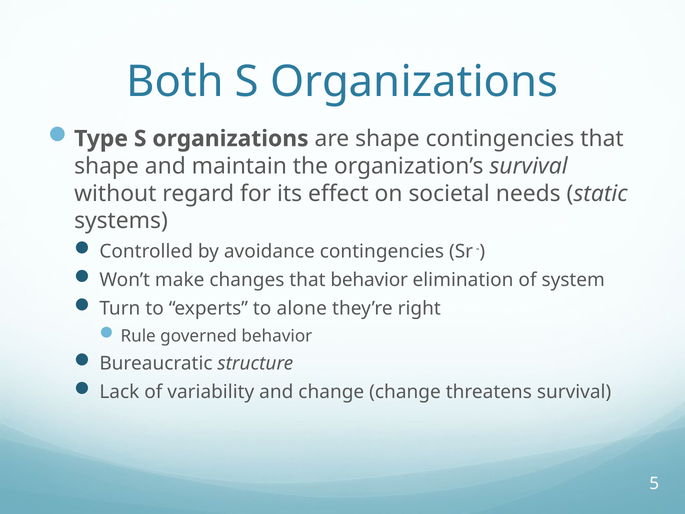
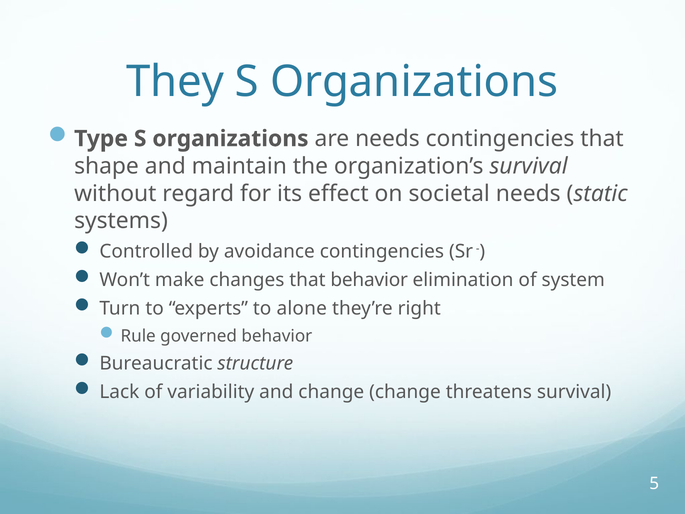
Both: Both -> They
are shape: shape -> needs
